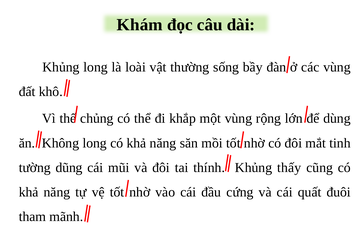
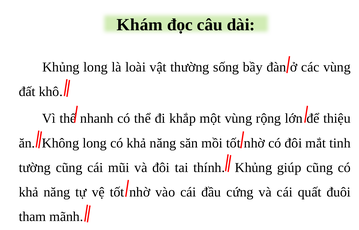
chủng: chủng -> nhanh
dùng: dùng -> thiệu
tường dũng: dũng -> cũng
thấy: thấy -> giúp
